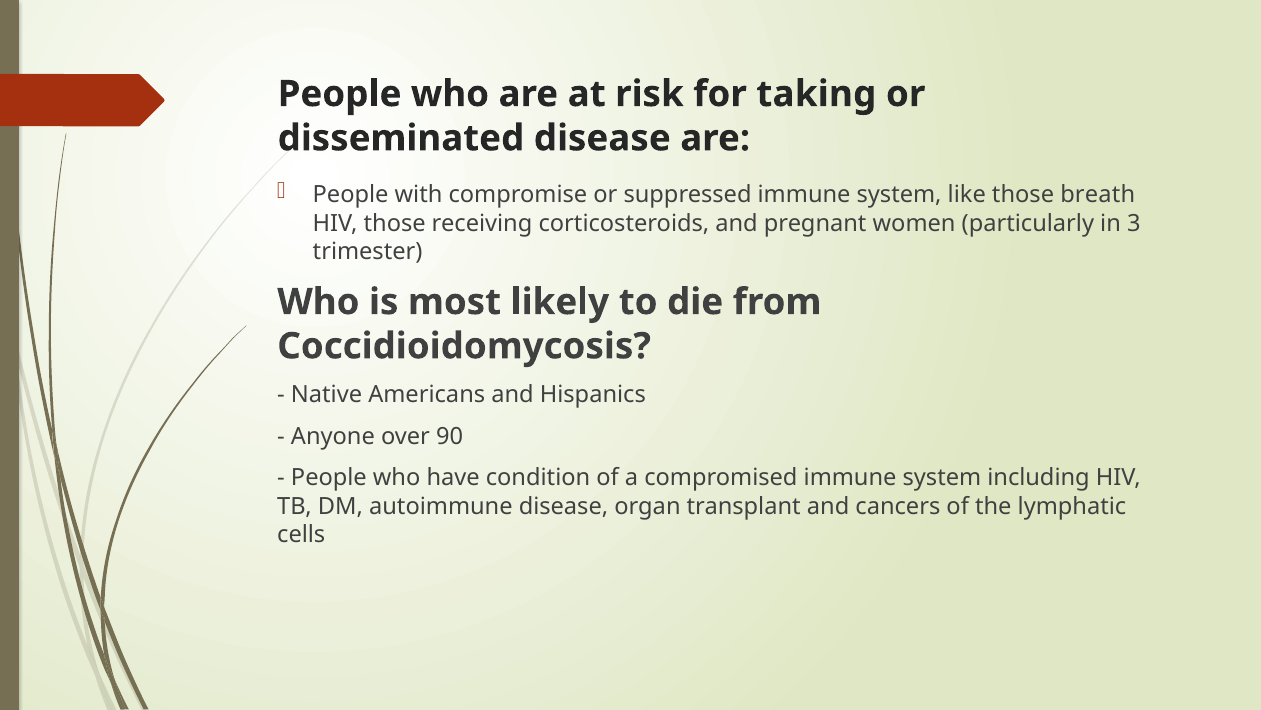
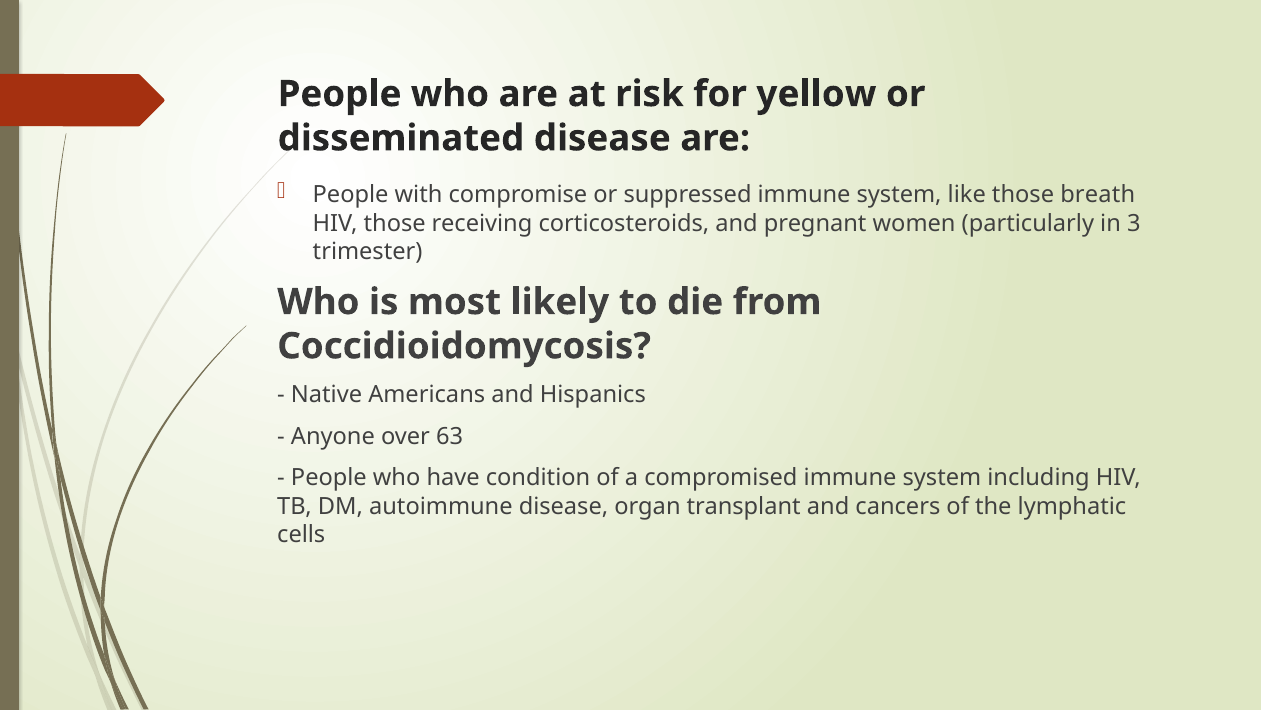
taking: taking -> yellow
90: 90 -> 63
